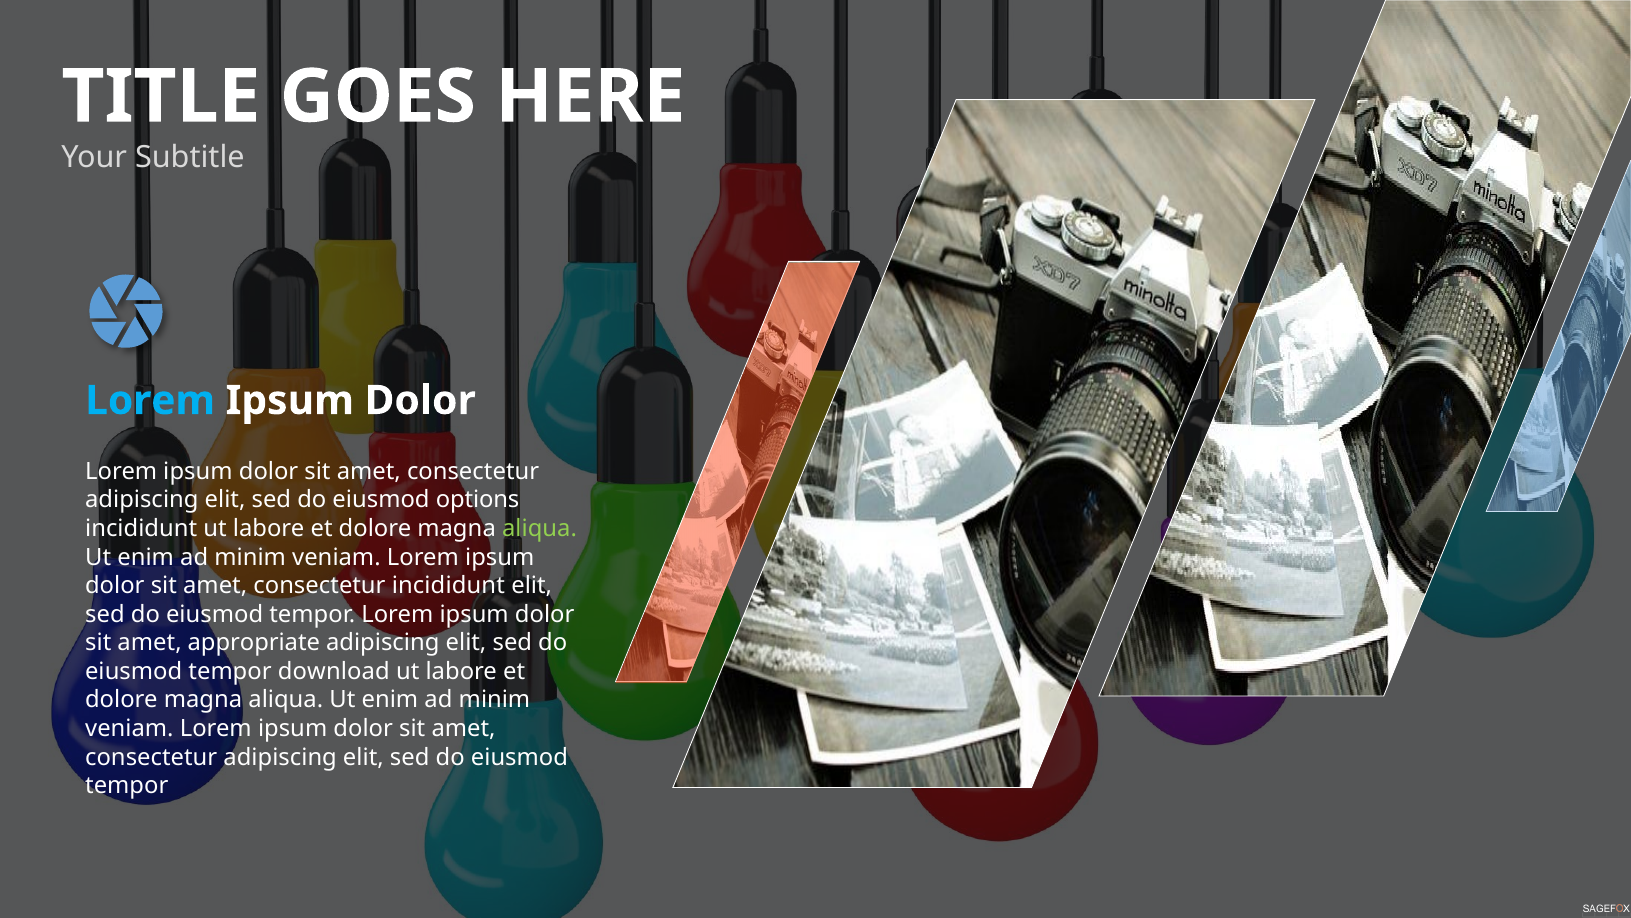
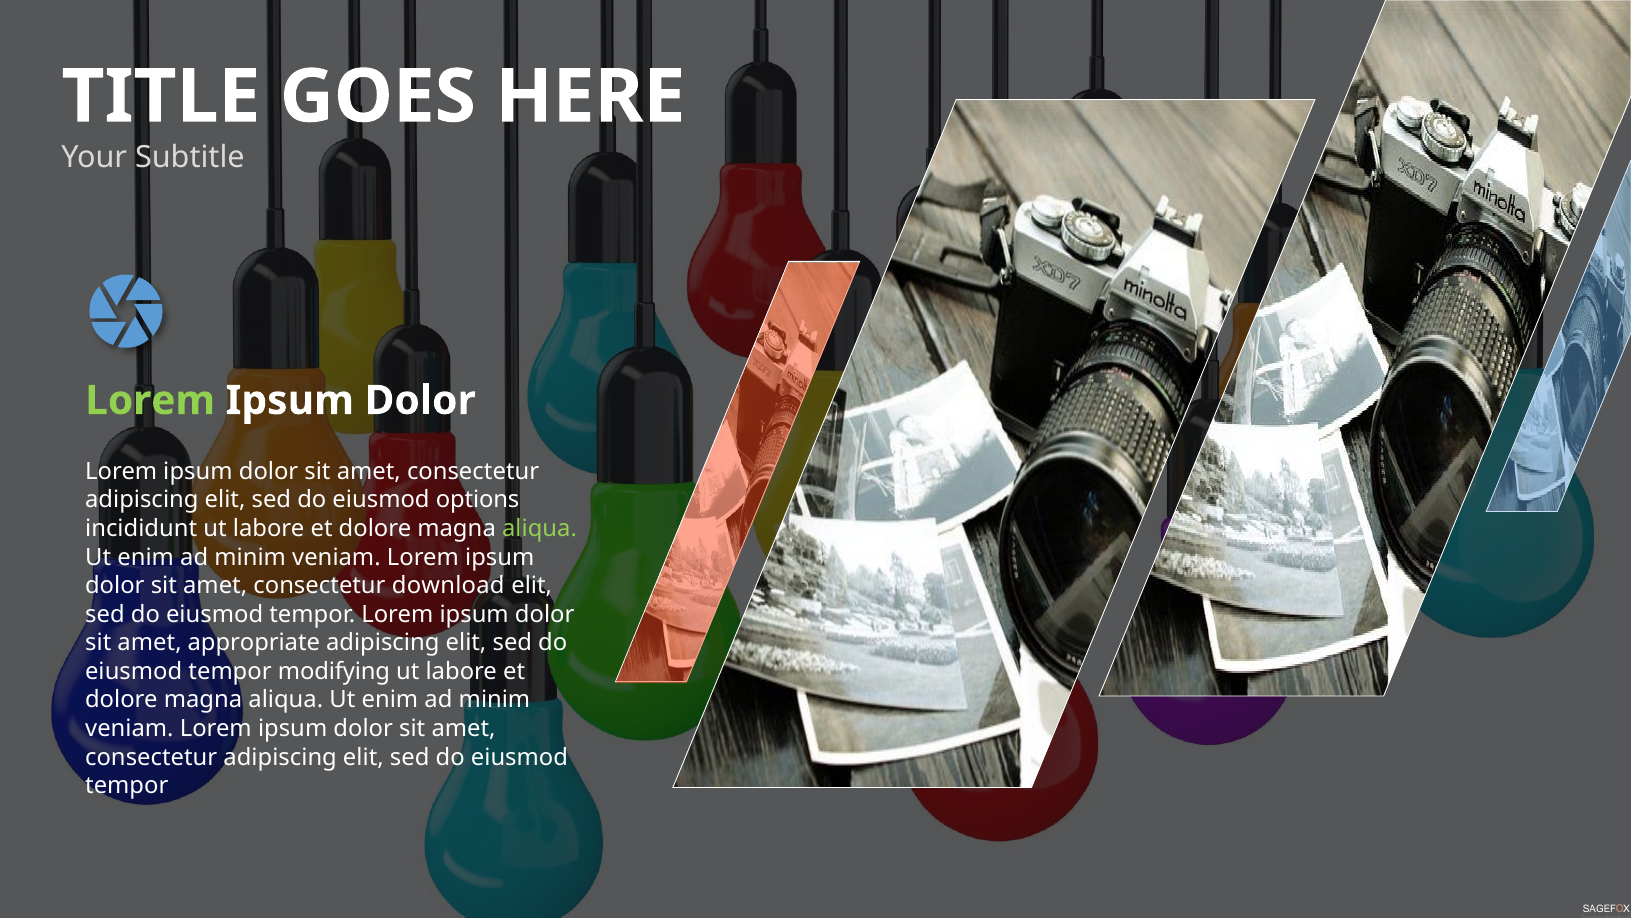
Lorem at (150, 400) colour: light blue -> light green
consectetur incididunt: incididunt -> download
download: download -> modifying
